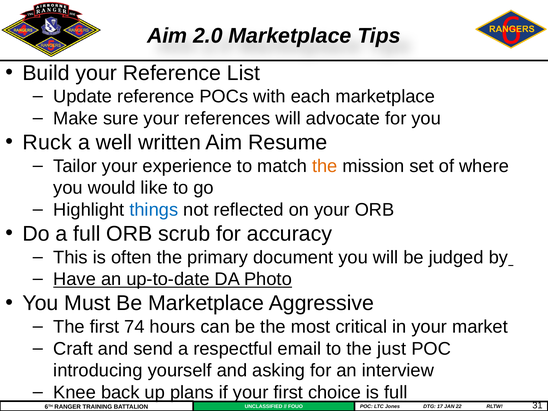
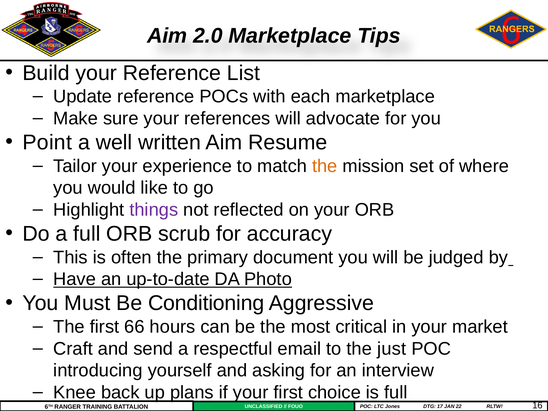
Ruck: Ruck -> Point
things colour: blue -> purple
Be Marketplace: Marketplace -> Conditioning
74: 74 -> 66
31: 31 -> 16
